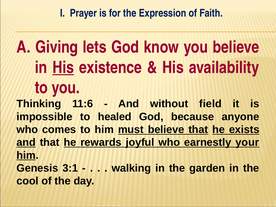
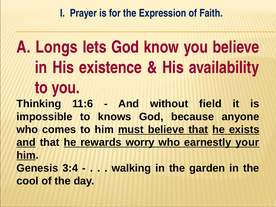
Giving: Giving -> Longs
His at (63, 67) underline: present -> none
healed: healed -> knows
joyful: joyful -> worry
3:1: 3:1 -> 3:4
